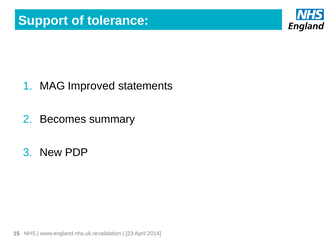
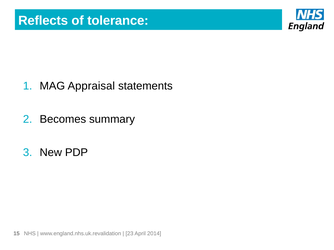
Support: Support -> Reflects
Improved: Improved -> Appraisal
